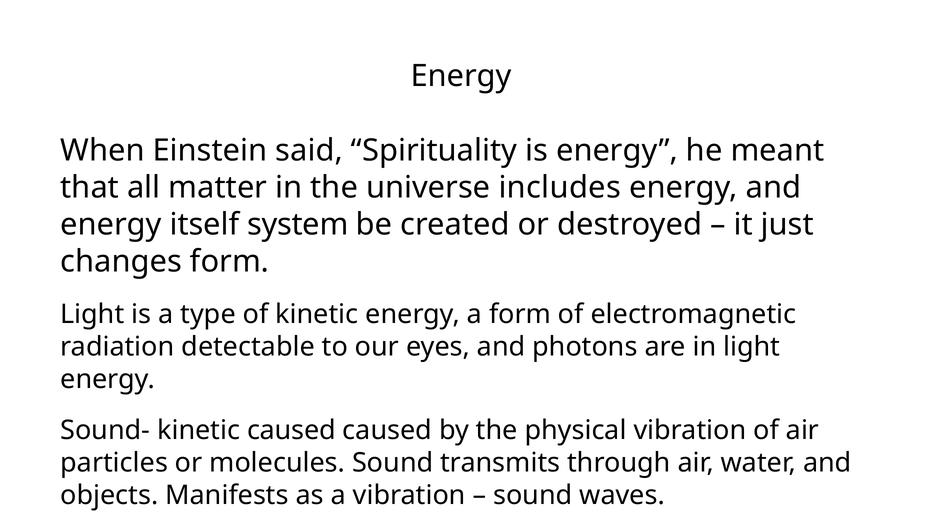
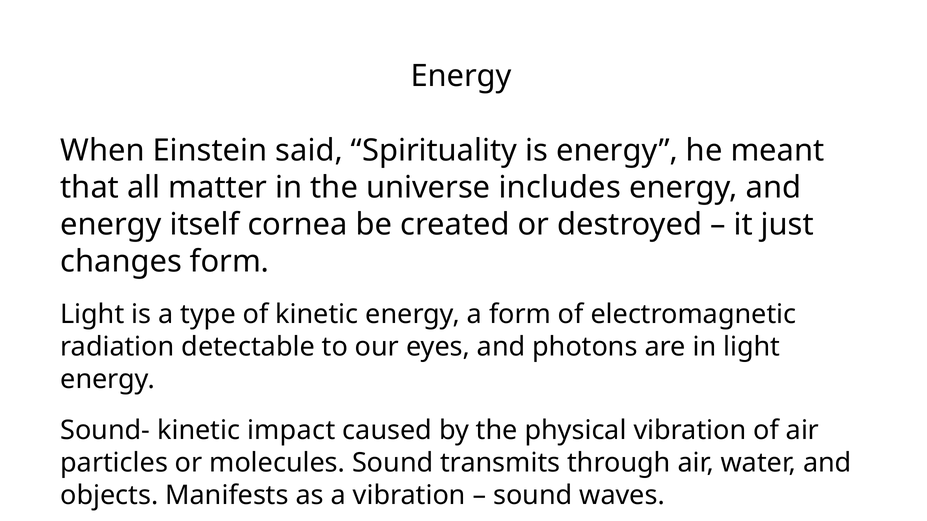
system: system -> cornea
kinetic caused: caused -> impact
